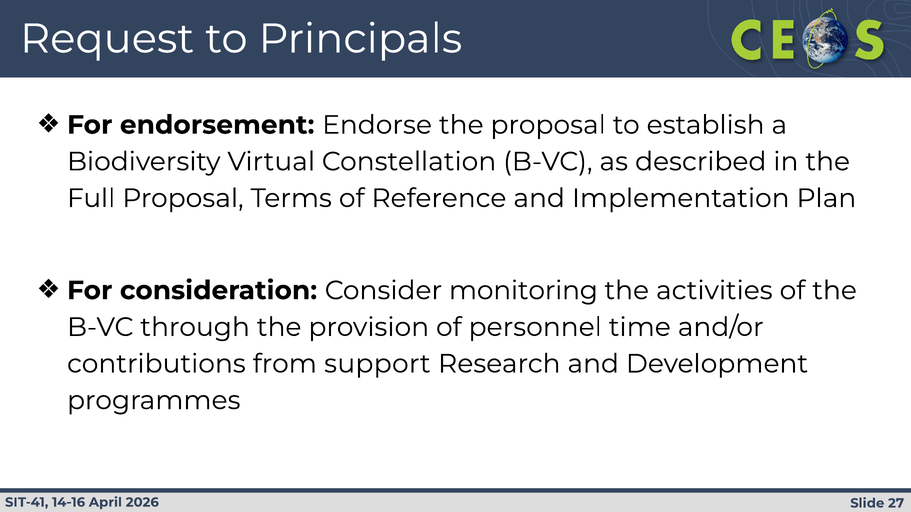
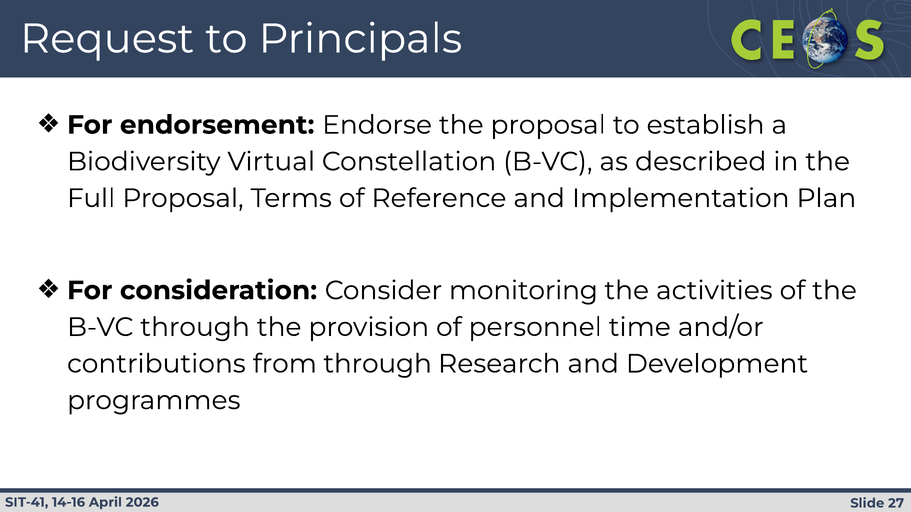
from support: support -> through
